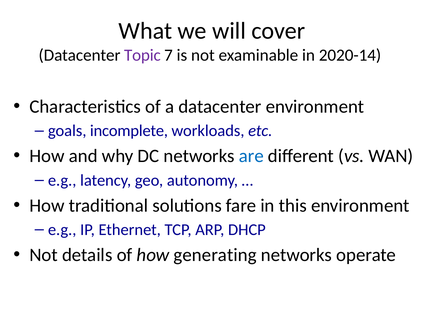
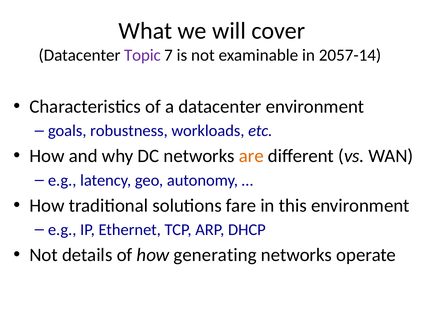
2020-14: 2020-14 -> 2057-14
incomplete: incomplete -> robustness
are colour: blue -> orange
